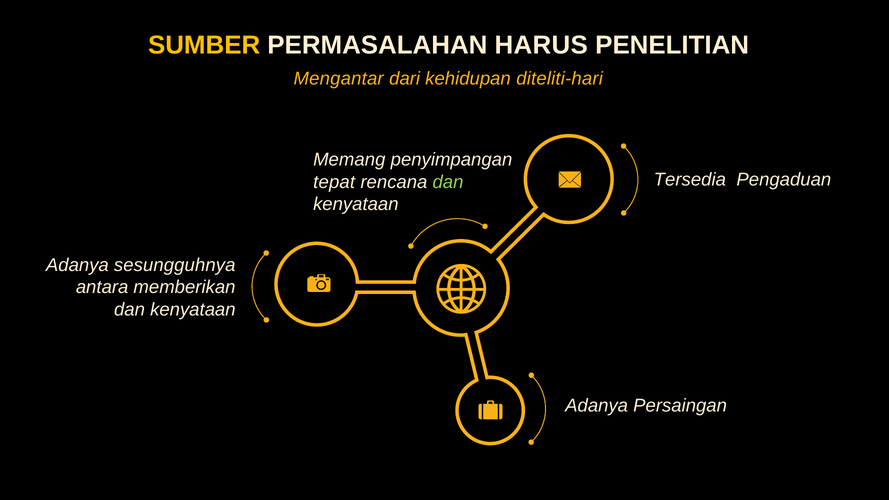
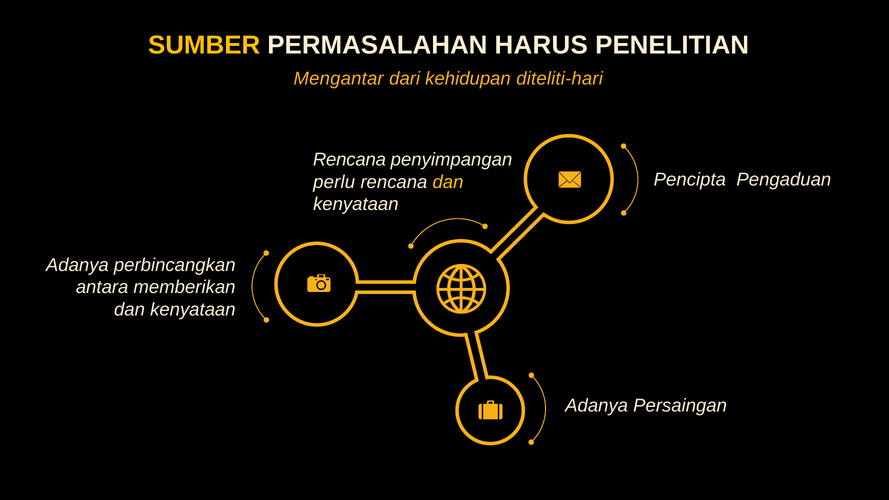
Memang at (349, 160): Memang -> Rencana
Tersedia: Tersedia -> Pencipta
tepat: tepat -> perlu
dan at (448, 182) colour: light green -> yellow
sesungguhnya: sesungguhnya -> perbincangkan
